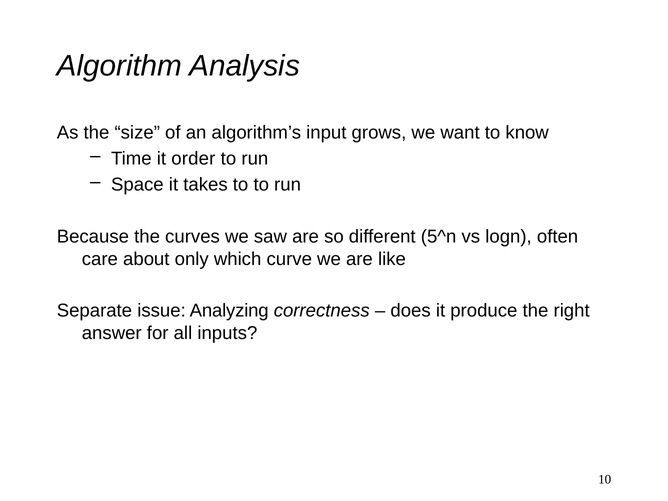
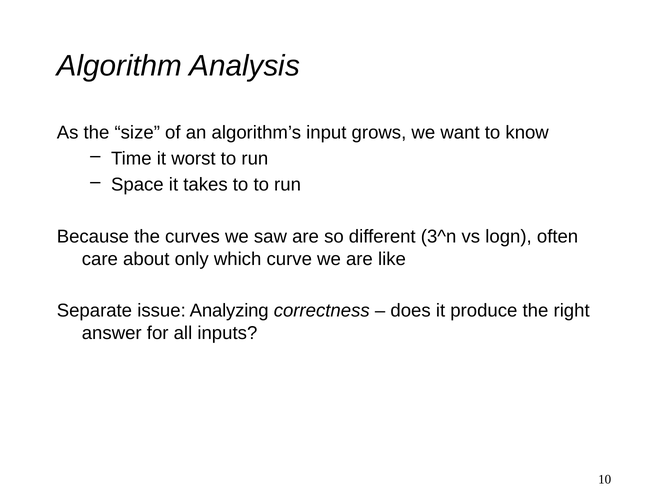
order: order -> worst
5^n: 5^n -> 3^n
